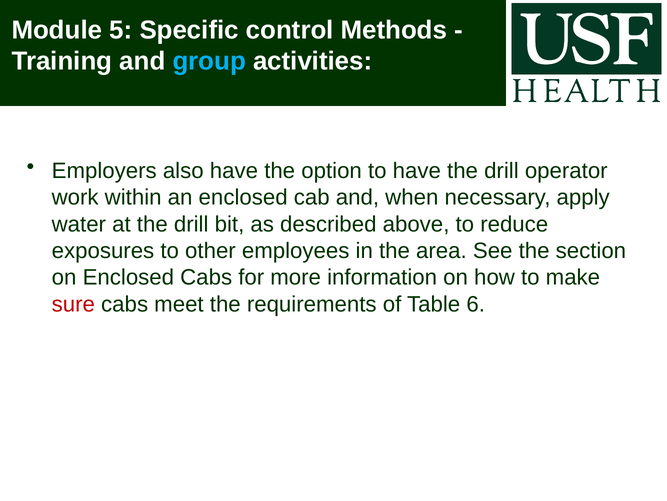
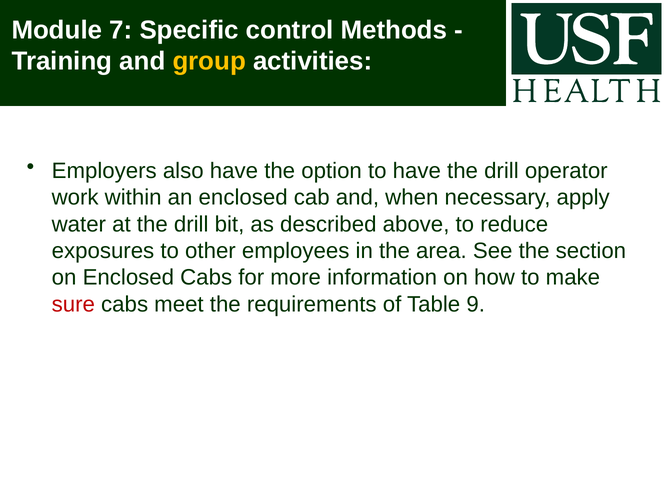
5: 5 -> 7
group colour: light blue -> yellow
6: 6 -> 9
